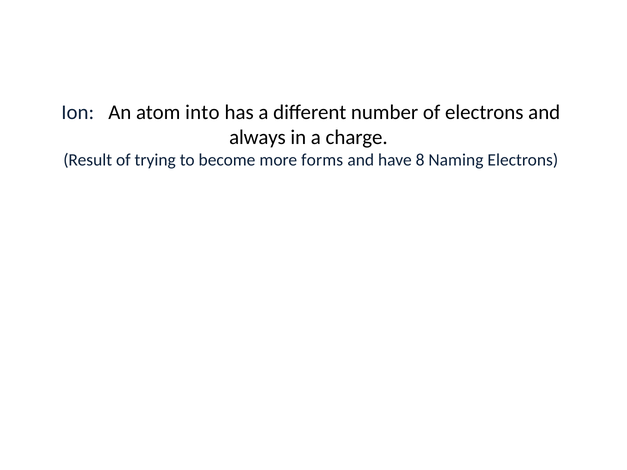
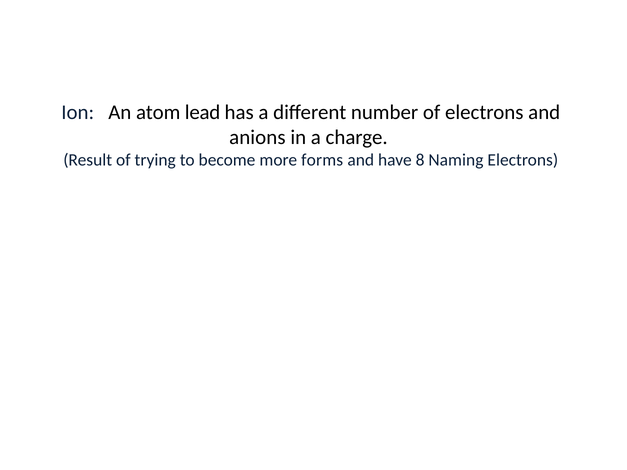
into: into -> lead
always: always -> anions
